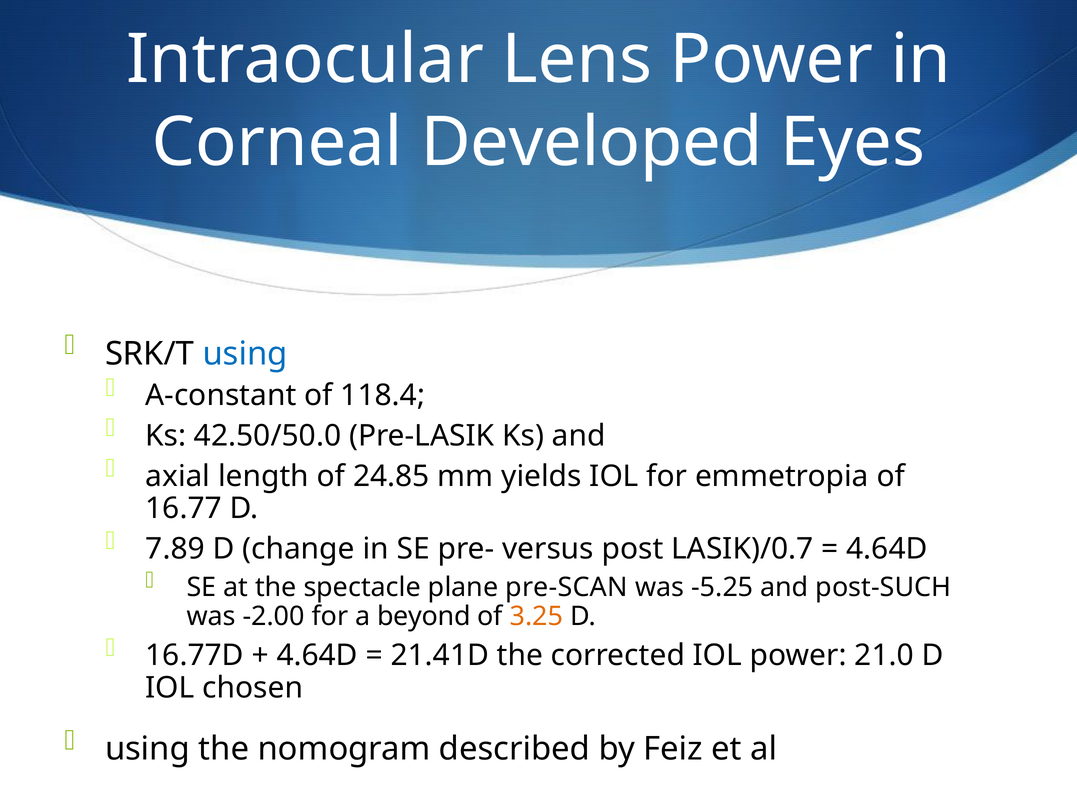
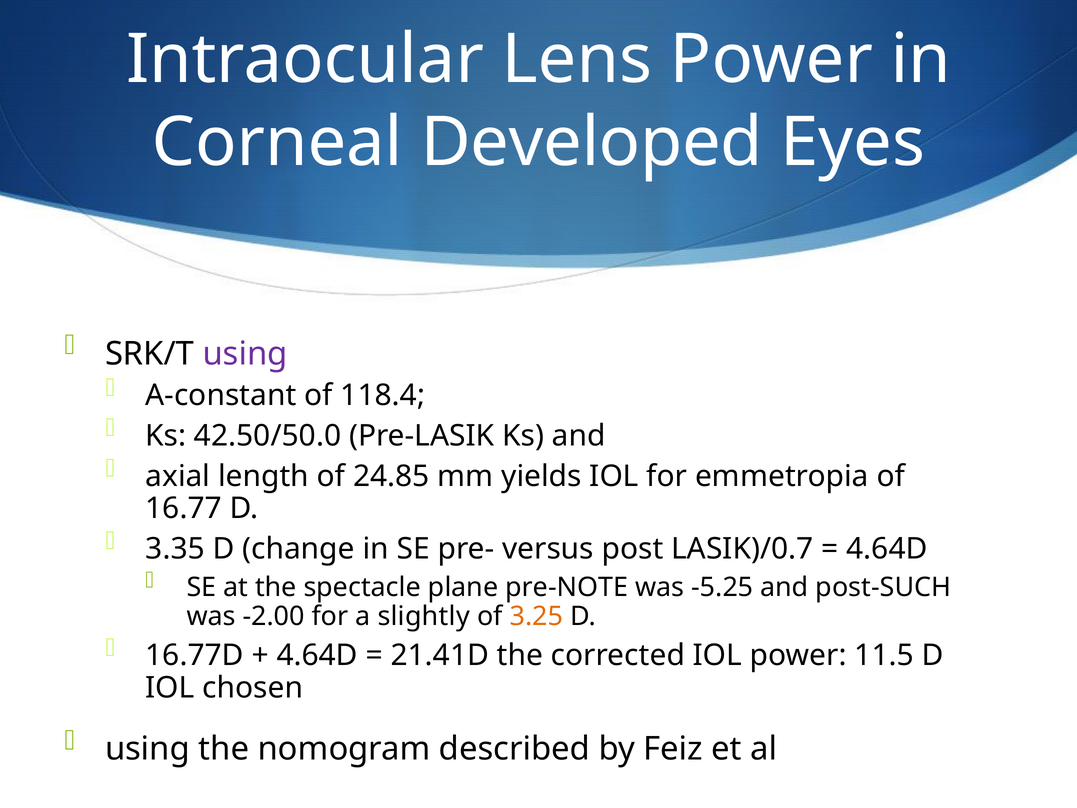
using at (245, 354) colour: blue -> purple
7.89: 7.89 -> 3.35
pre-SCAN: pre-SCAN -> pre-NOTE
beyond: beyond -> slightly
21.0: 21.0 -> 11.5
